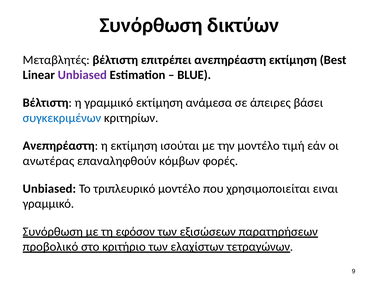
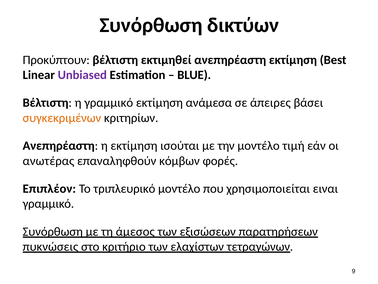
Μεταβλητές: Μεταβλητές -> Προκύπτουν
επιτρέπει: επιτρέπει -> εκτιμηθεί
συγκεκριμένων colour: blue -> orange
Unbiased at (49, 188): Unbiased -> Επιπλέον
εφόσον: εφόσον -> άμεσος
προβολικό: προβολικό -> πυκνώσεις
